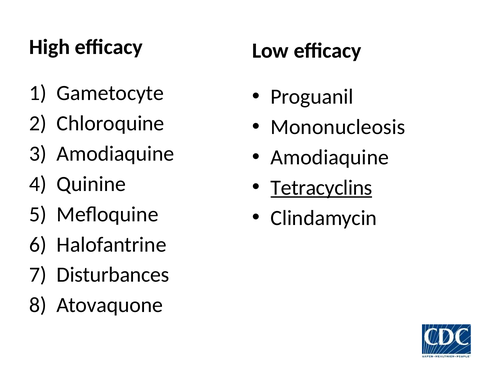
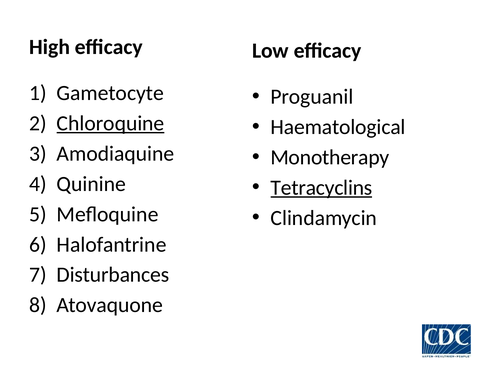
Chloroquine underline: none -> present
Mononucleosis: Mononucleosis -> Haematological
Amodiaquine at (330, 157): Amodiaquine -> Monotherapy
